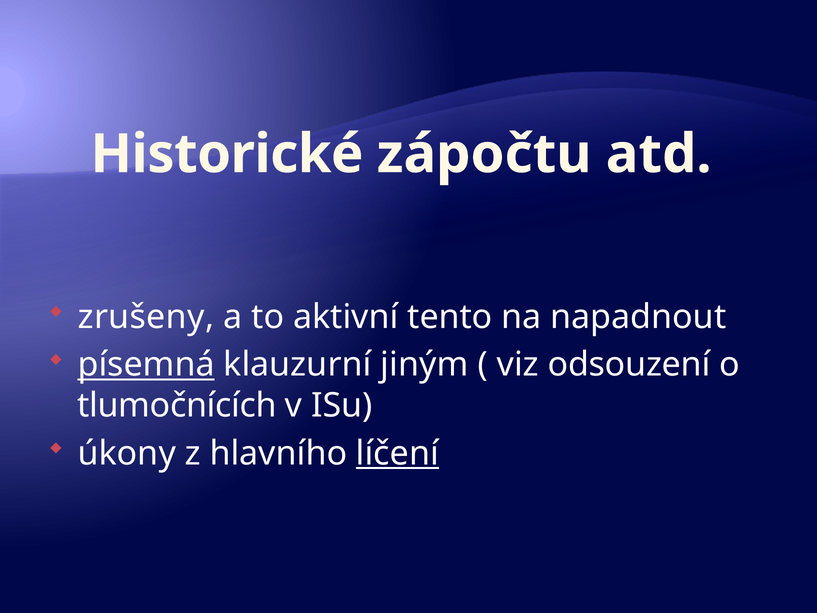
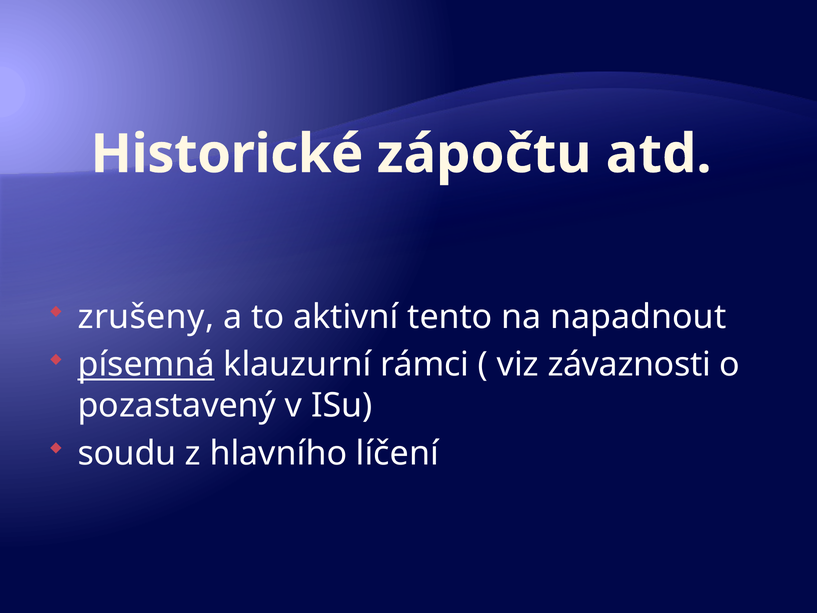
jiným: jiným -> rámci
odsouzení: odsouzení -> závaznosti
tlumočnících: tlumočnících -> pozastavený
úkony: úkony -> soudu
líčení underline: present -> none
